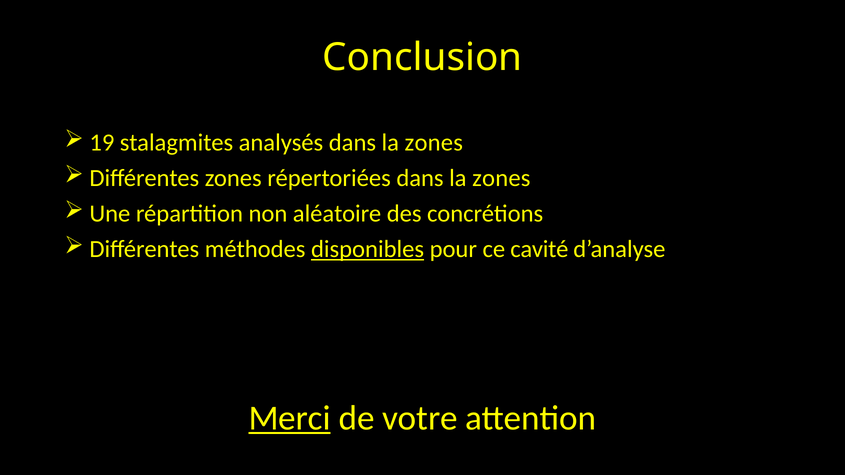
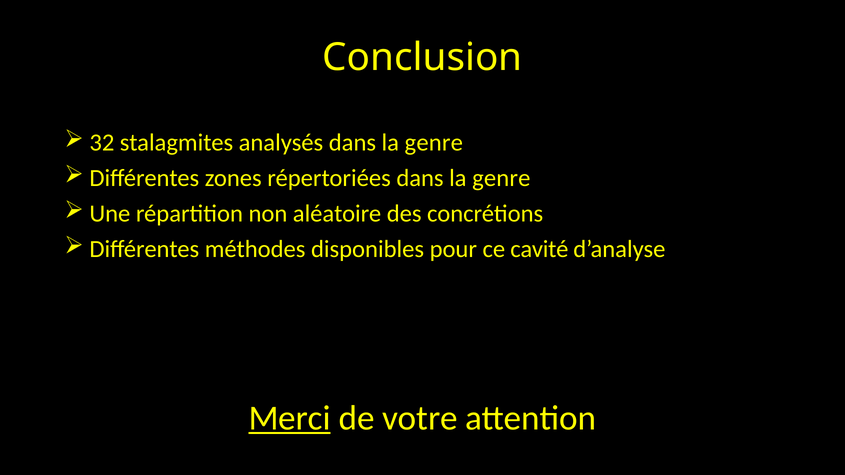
19: 19 -> 32
analysés dans la zones: zones -> genre
répertoriées dans la zones: zones -> genre
disponibles underline: present -> none
